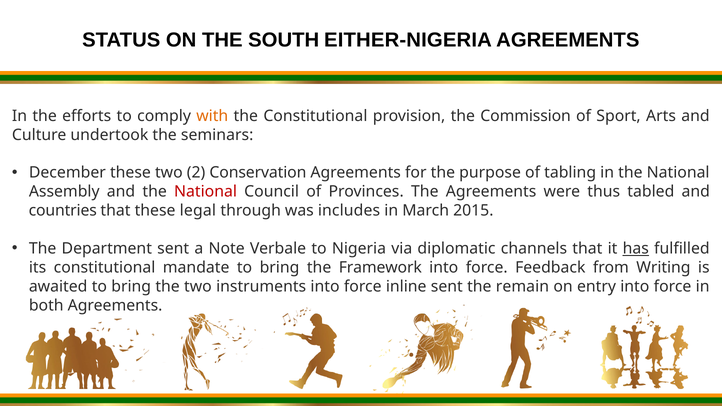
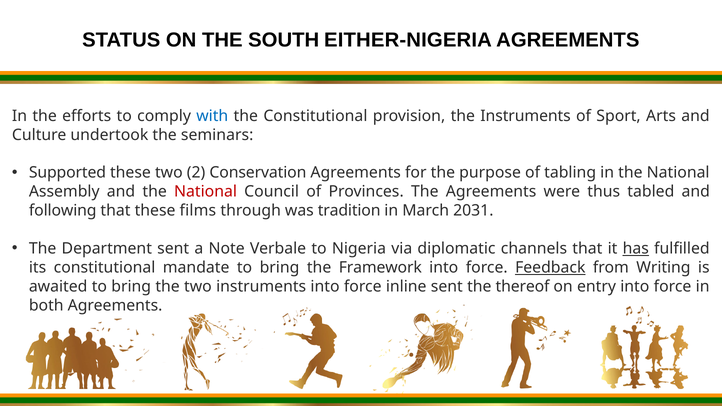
with colour: orange -> blue
the Commission: Commission -> Instruments
December: December -> Supported
countries: countries -> following
legal: legal -> films
includes: includes -> tradition
2015: 2015 -> 2031
Feedback underline: none -> present
remain: remain -> thereof
